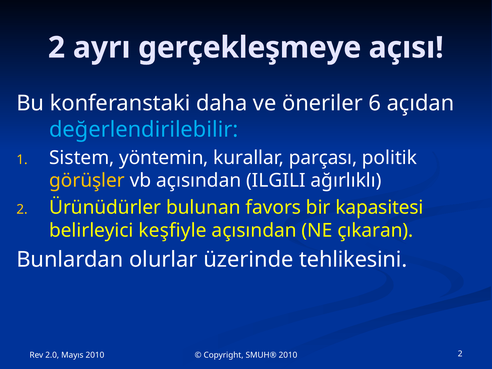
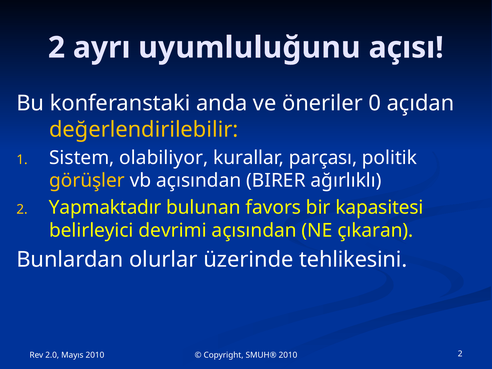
gerçekleşmeye: gerçekleşmeye -> uyumluluğunu
daha: daha -> anda
6: 6 -> 0
değerlendirilebilir colour: light blue -> yellow
yöntemin: yöntemin -> olabiliyor
ILGILI: ILGILI -> BIRER
Ürünüdürler: Ürünüdürler -> Yapmaktadır
keşfiyle: keşfiyle -> devrimi
